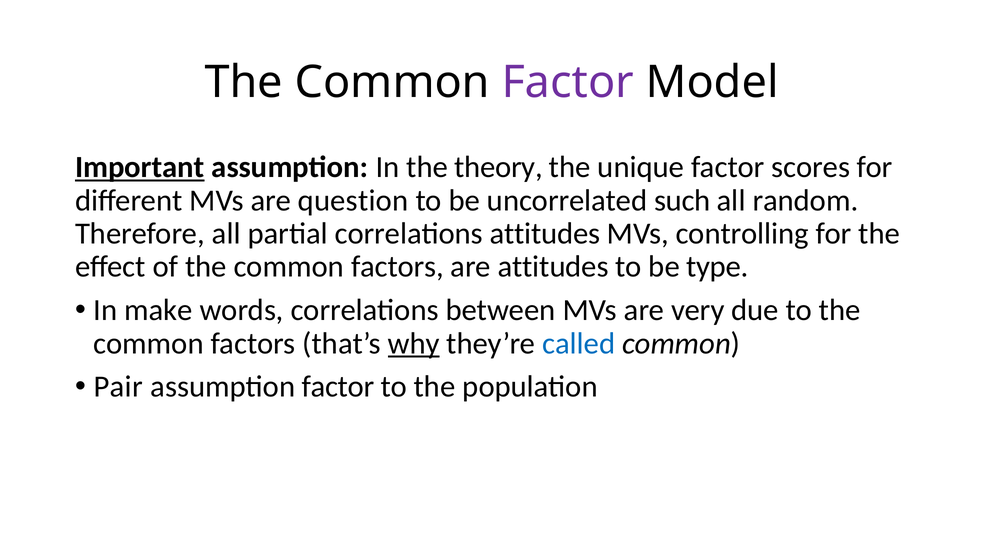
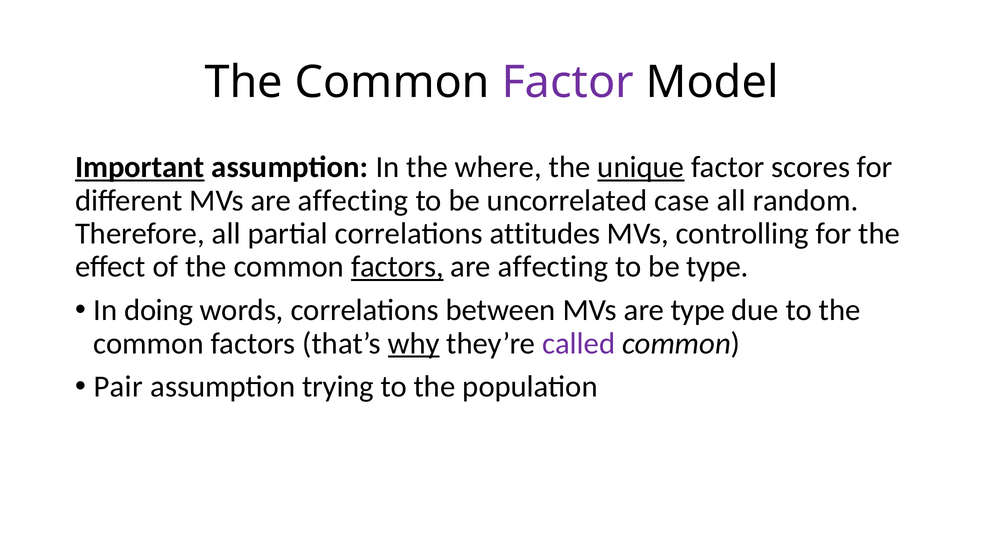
theory: theory -> where
unique underline: none -> present
MVs are question: question -> affecting
such: such -> case
factors at (397, 267) underline: none -> present
attitudes at (553, 267): attitudes -> affecting
make: make -> doing
are very: very -> type
called colour: blue -> purple
assumption factor: factor -> trying
